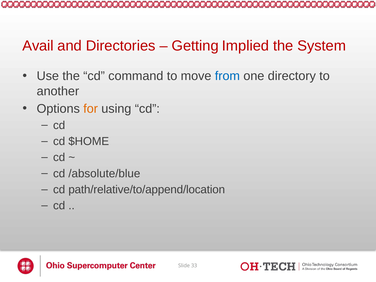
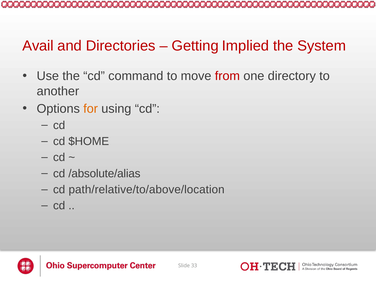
from colour: blue -> red
/absolute/blue: /absolute/blue -> /absolute/alias
path/relative/to/append/location: path/relative/to/append/location -> path/relative/to/above/location
